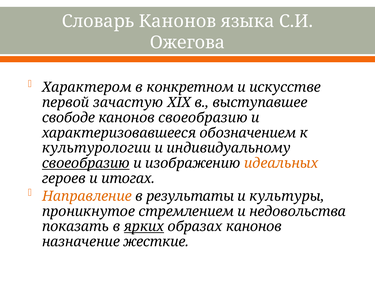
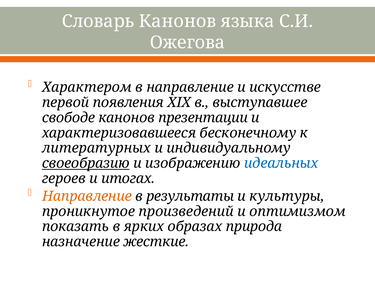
в конкретном: конкретном -> направление
зачастую: зачастую -> появления
канонов своеобразию: своеобразию -> презентации
обозначением: обозначением -> бесконечному
культурологии: культурологии -> литературных
идеальных colour: orange -> blue
стремлением: стремлением -> произведений
недовольства: недовольства -> оптимизмом
ярких underline: present -> none
образах канонов: канонов -> природа
